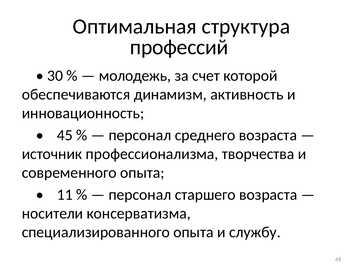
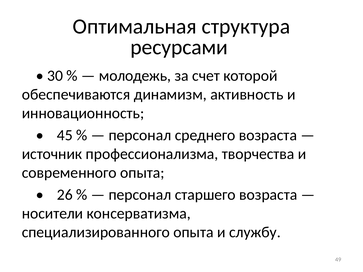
профессий: профессий -> ресурсами
11: 11 -> 26
